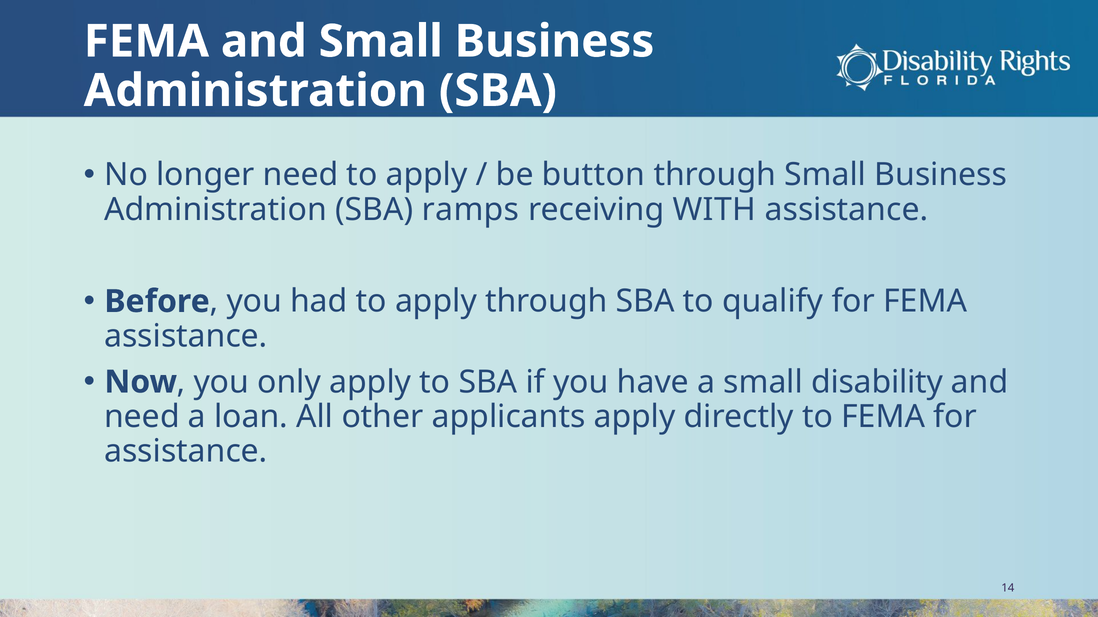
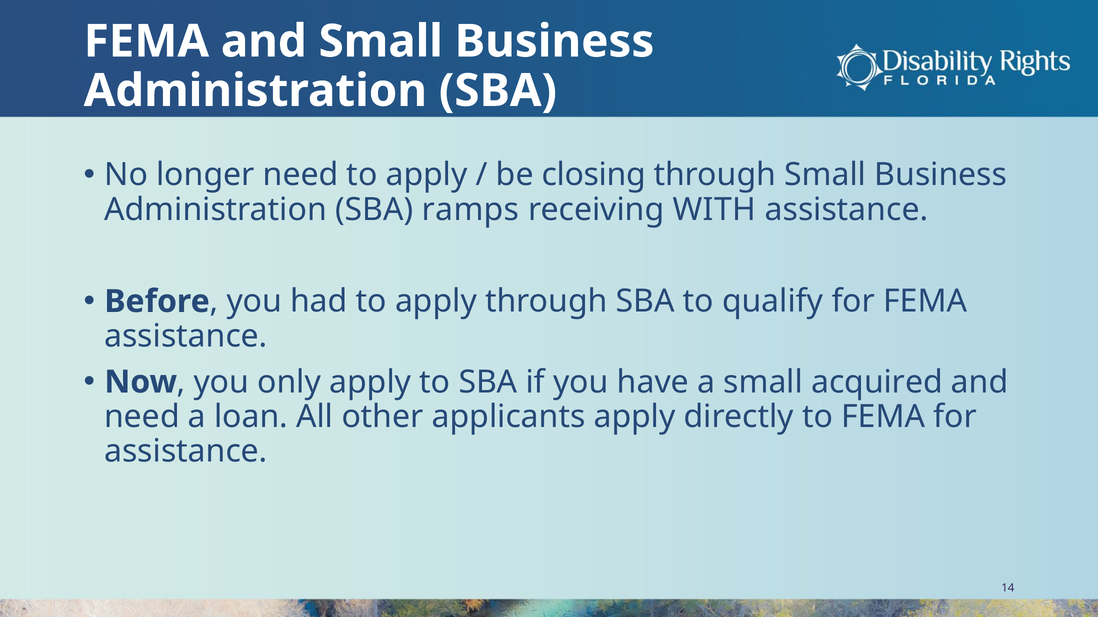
button: button -> closing
disability: disability -> acquired
